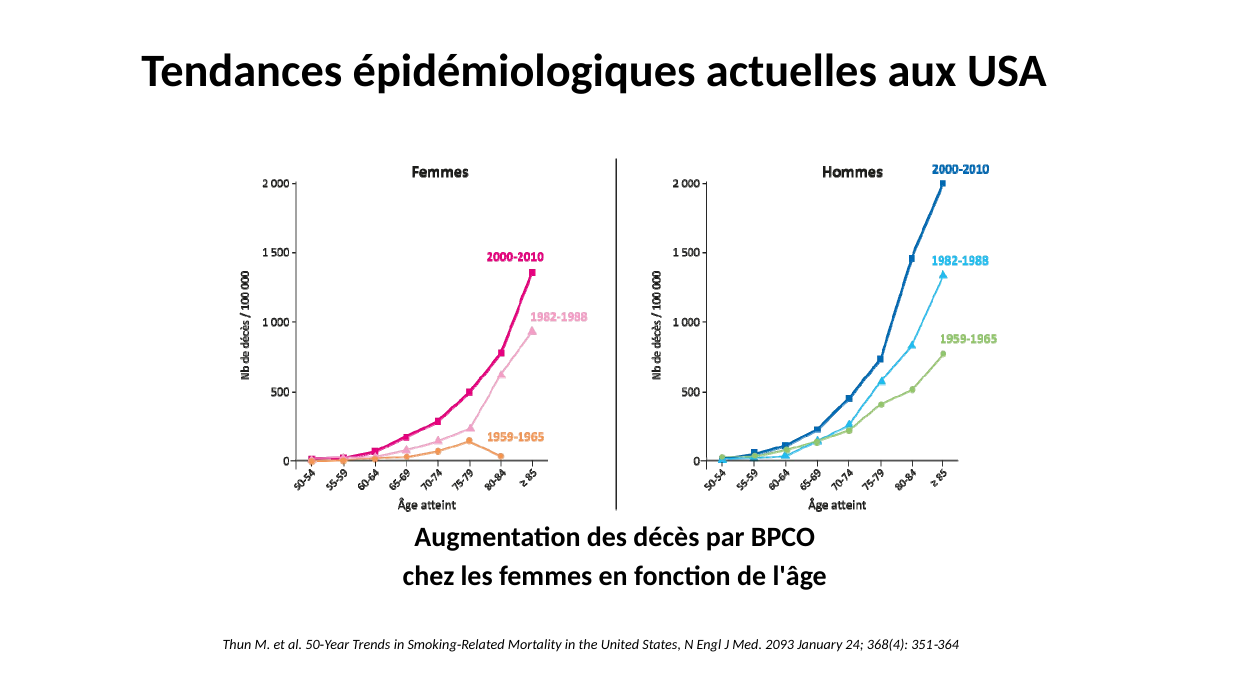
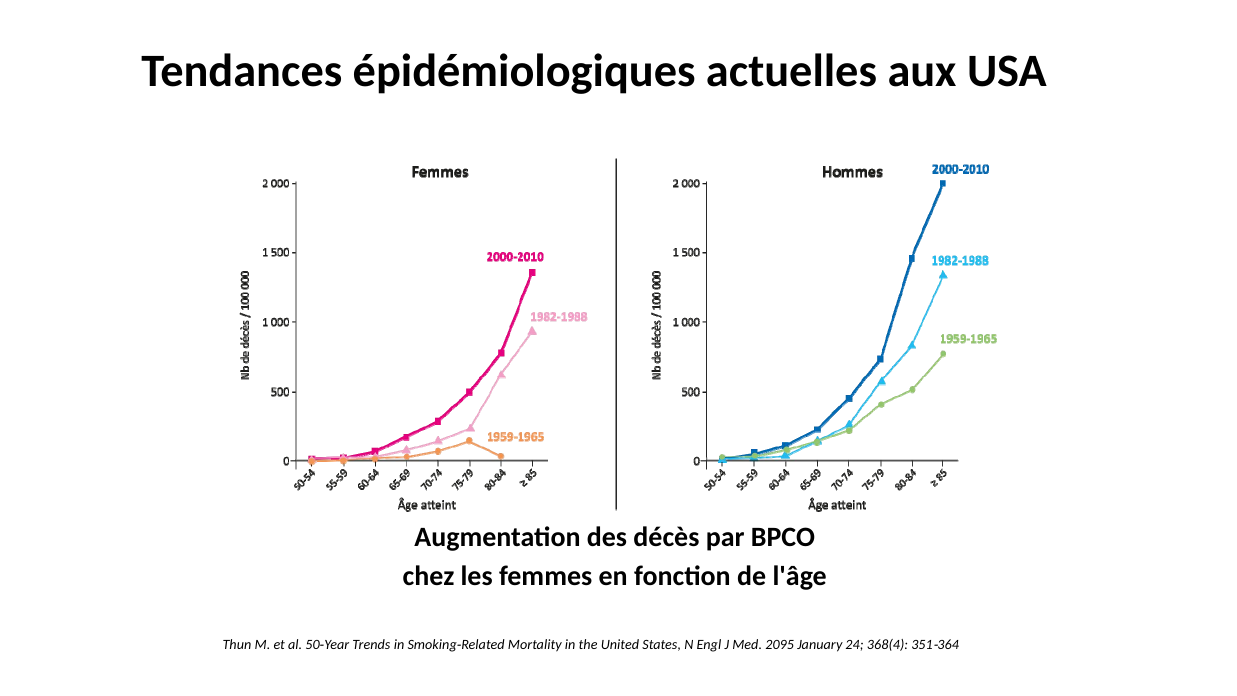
2093: 2093 -> 2095
